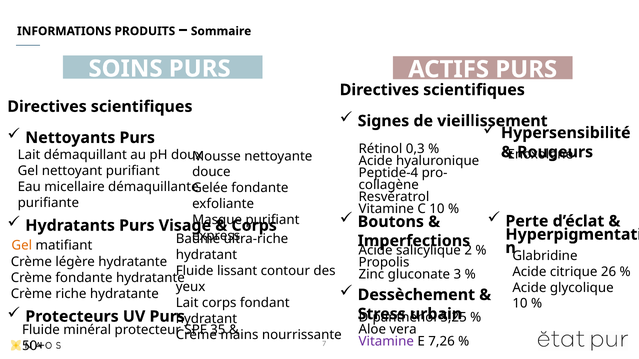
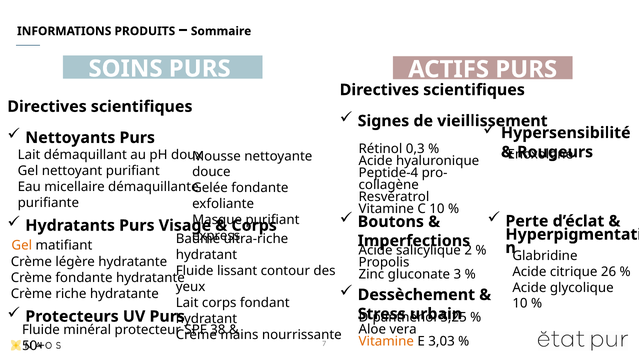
35: 35 -> 38
Vitamine at (386, 342) colour: purple -> orange
7,26: 7,26 -> 3,03
